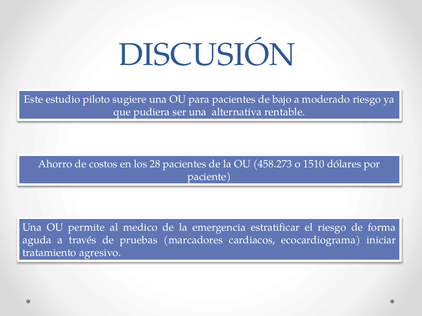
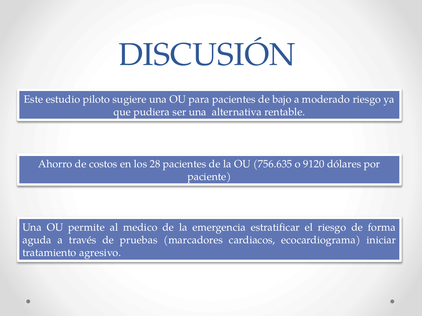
458.273: 458.273 -> 756.635
1510: 1510 -> 9120
